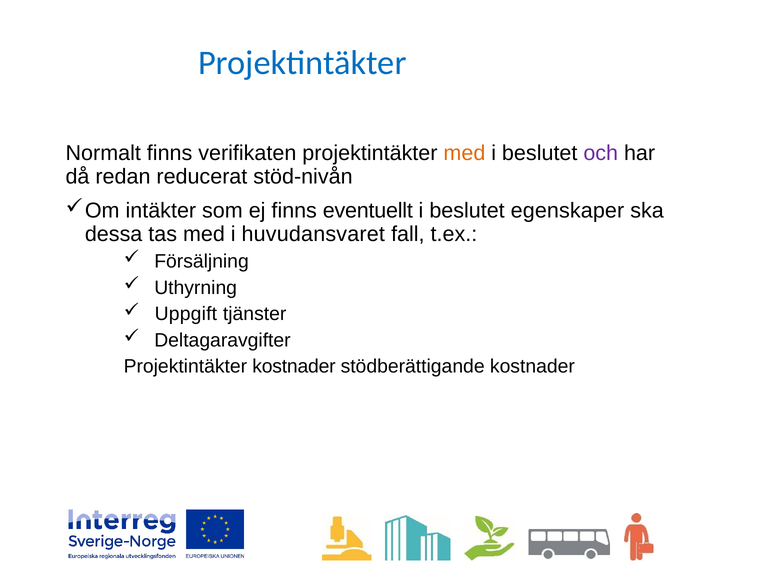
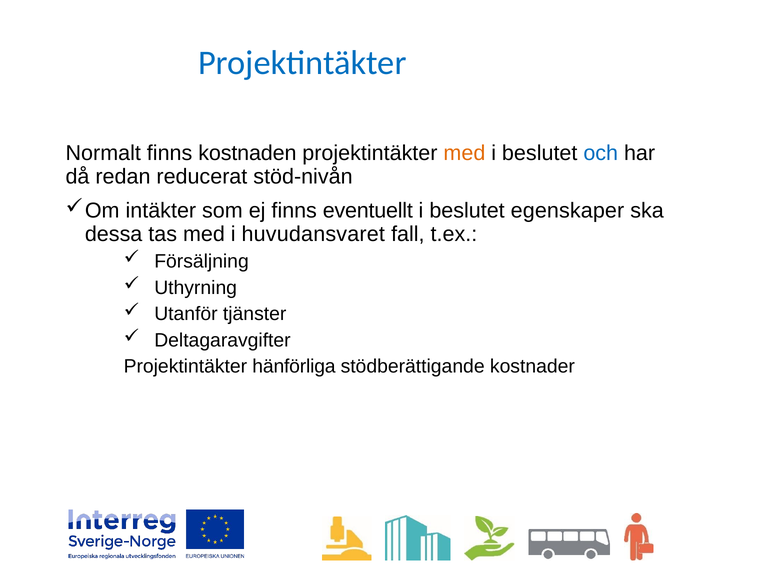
verifikaten: verifikaten -> kostnaden
och colour: purple -> blue
Uppgift: Uppgift -> Utanför
Projektintäkter kostnader: kostnader -> hänförliga
